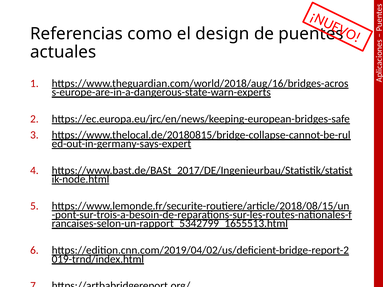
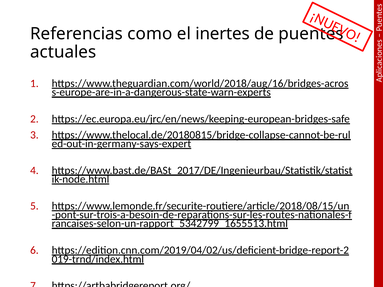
design: design -> inertes
